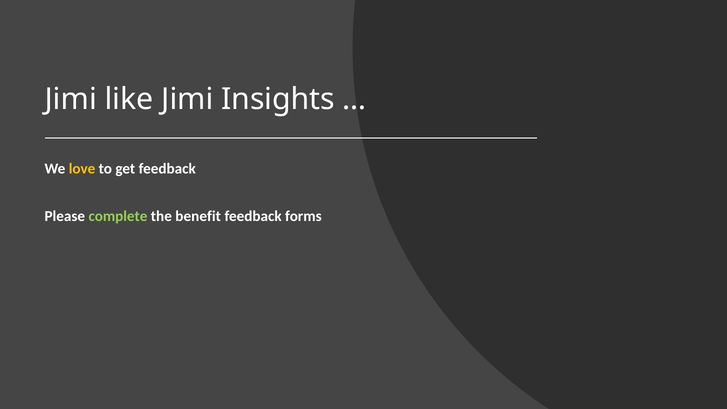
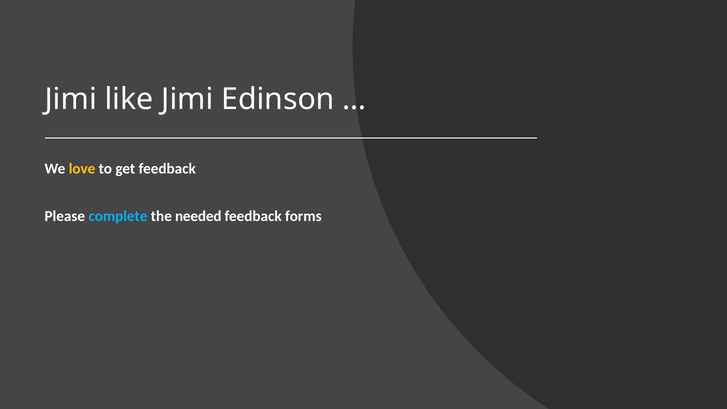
Insights: Insights -> Edinson
complete colour: light green -> light blue
benefit: benefit -> needed
